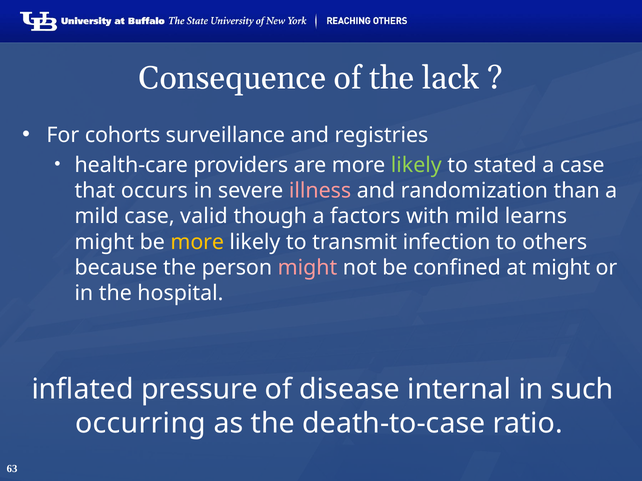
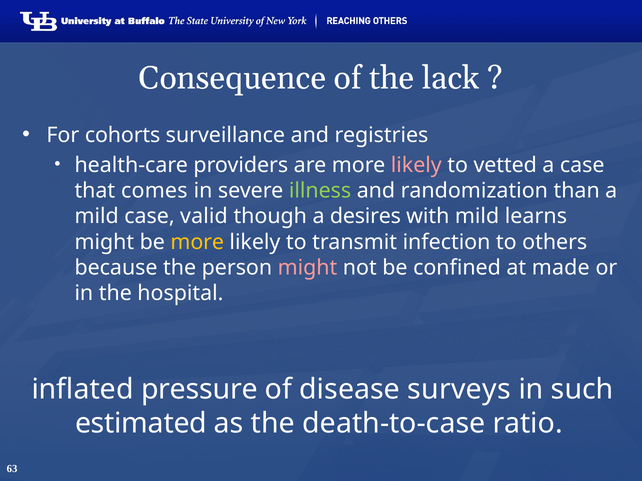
likely at (416, 165) colour: light green -> pink
stated: stated -> vetted
occurs: occurs -> comes
illness colour: pink -> light green
factors: factors -> desires
at might: might -> made
internal: internal -> surveys
occurring: occurring -> estimated
